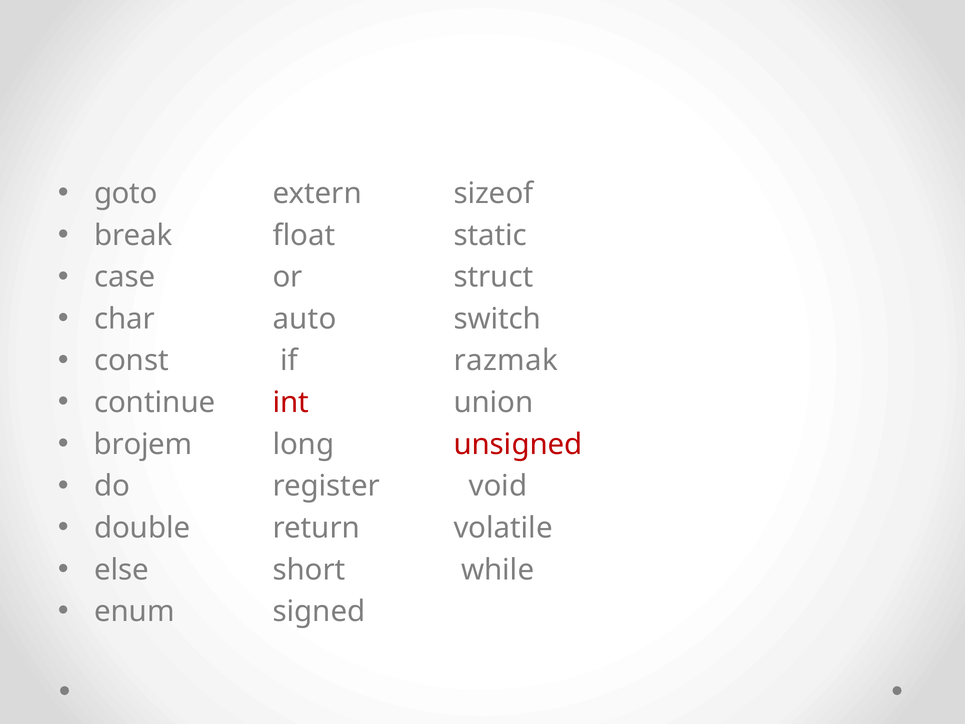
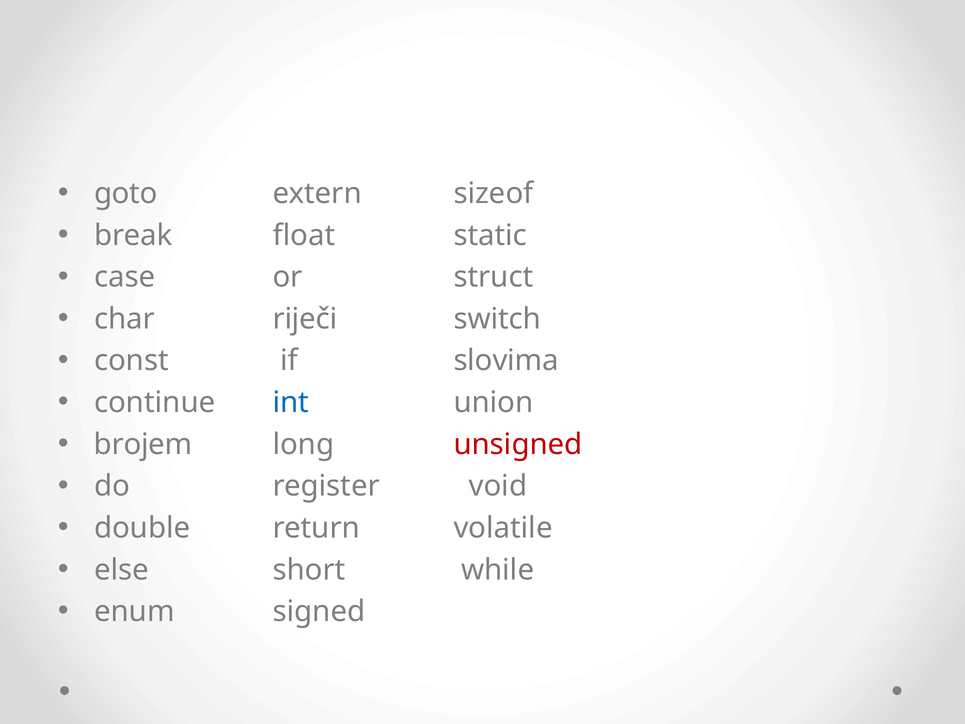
auto: auto -> riječi
razmak: razmak -> slovima
int colour: red -> blue
